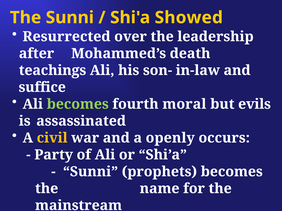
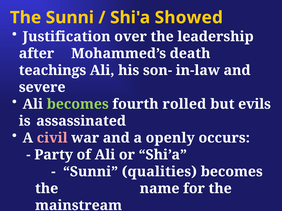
Resurrected: Resurrected -> Justification
suffice: suffice -> severe
moral: moral -> rolled
civil colour: yellow -> pink
prophets: prophets -> qualities
